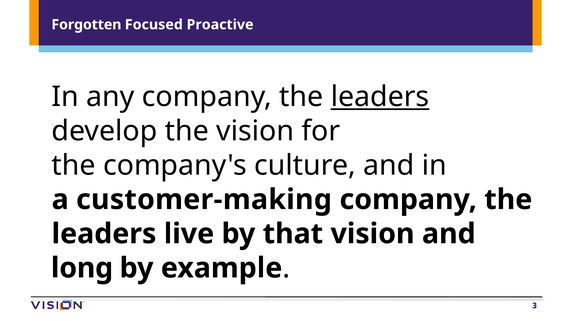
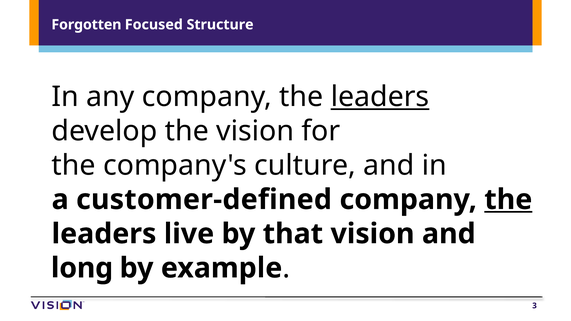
Proactive: Proactive -> Structure
customer-making: customer-making -> customer-defined
the at (508, 200) underline: none -> present
